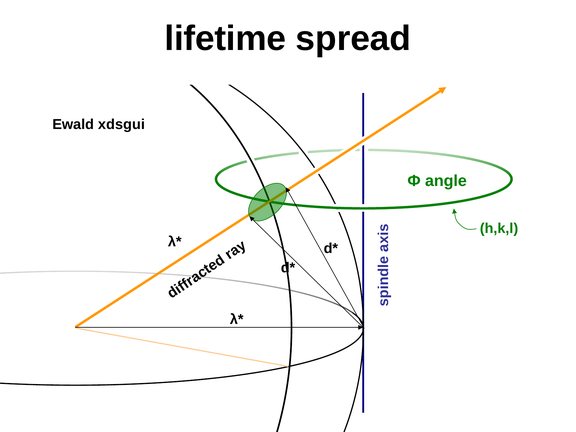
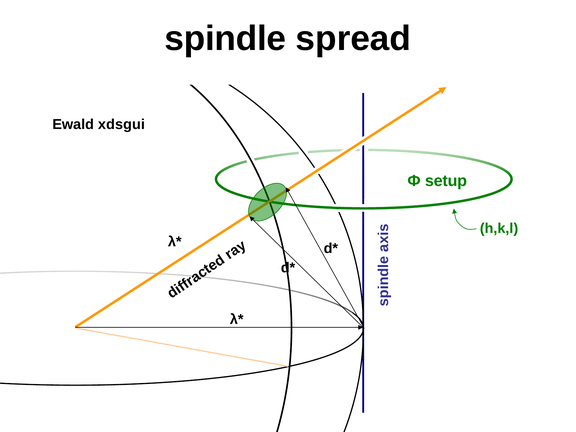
lifetime: lifetime -> spindle
angle: angle -> setup
